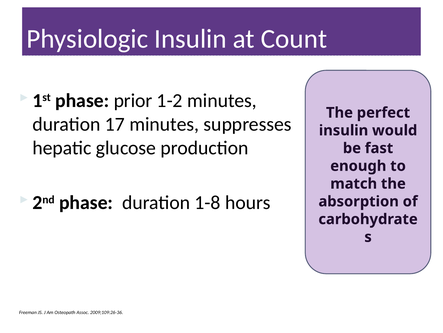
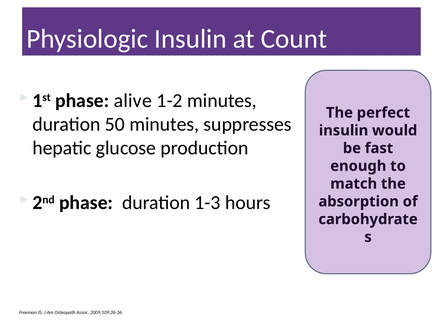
prior: prior -> alive
17: 17 -> 50
1-8: 1-8 -> 1-3
